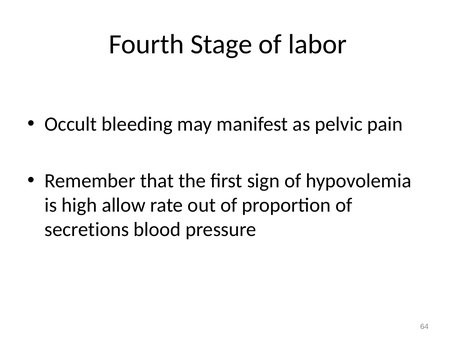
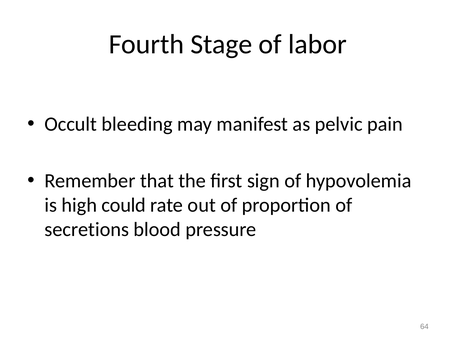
allow: allow -> could
